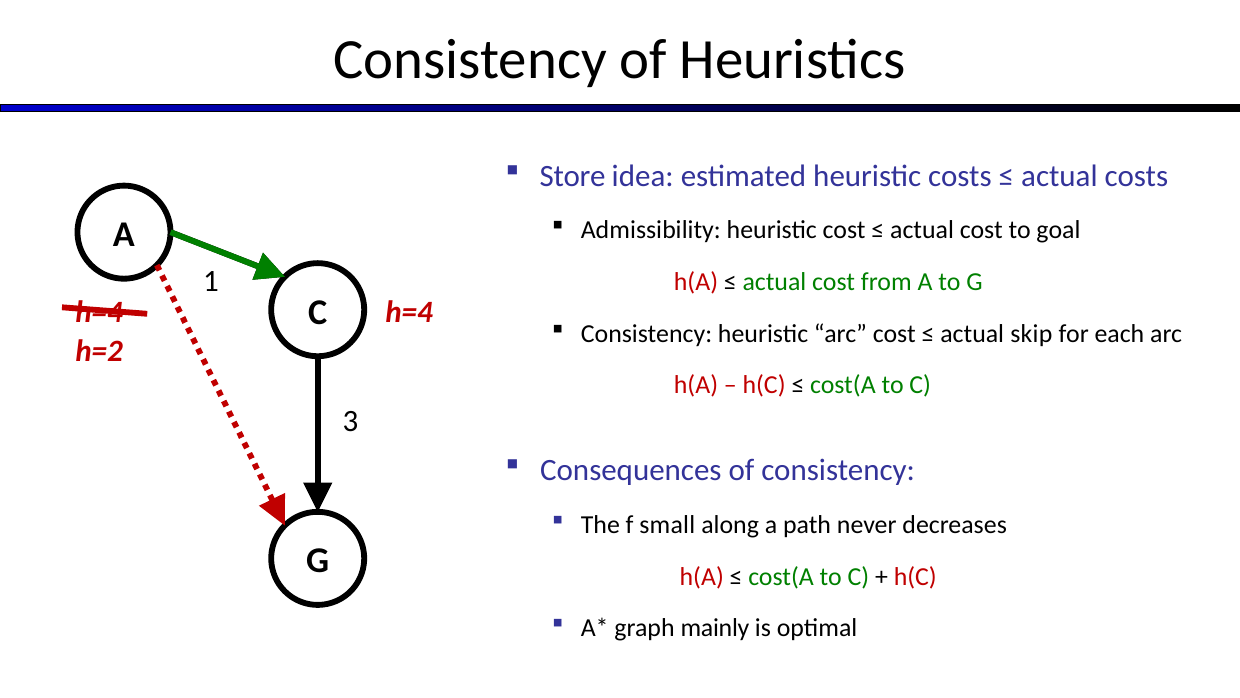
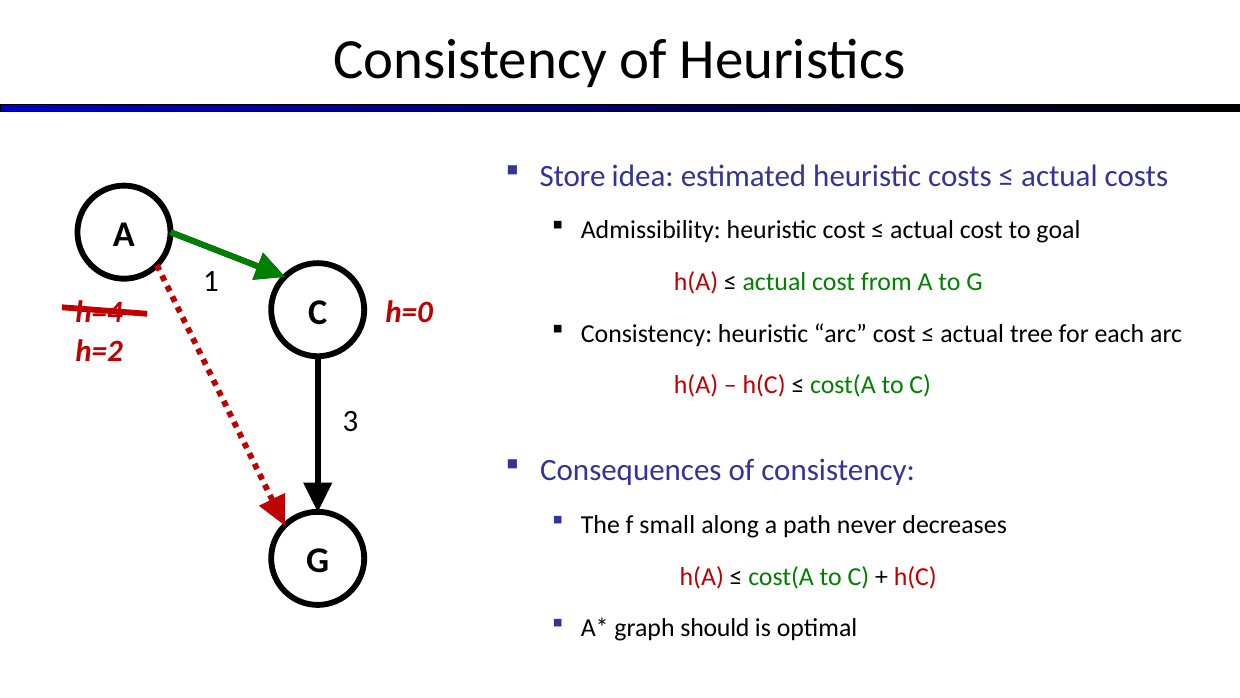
h=4 at (409, 312): h=4 -> h=0
skip: skip -> tree
mainly: mainly -> should
